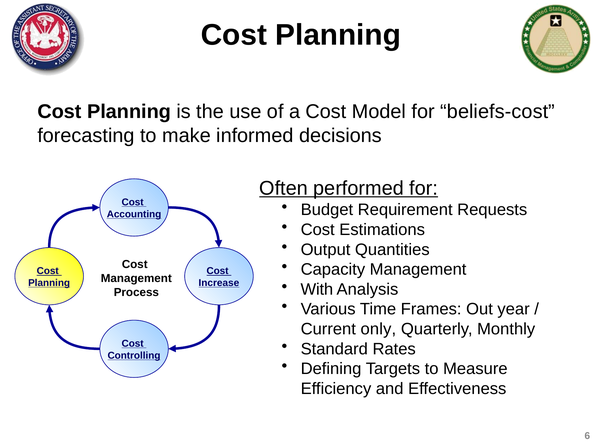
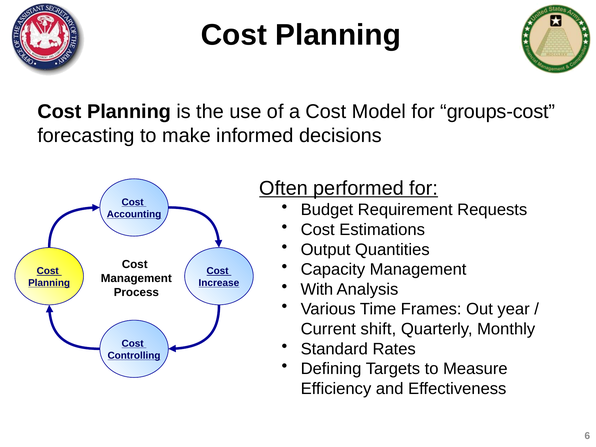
beliefs-cost: beliefs-cost -> groups-cost
only: only -> shift
